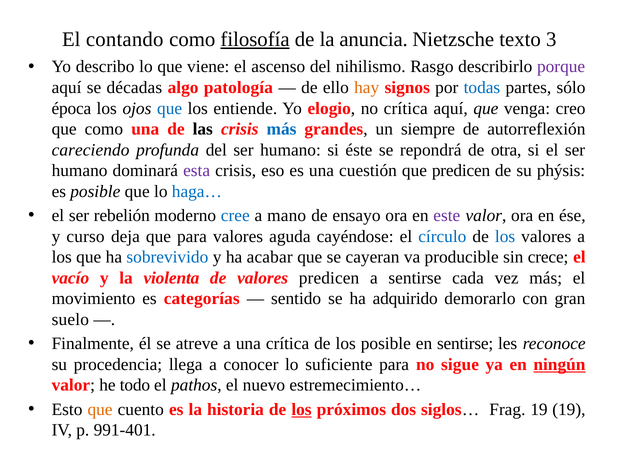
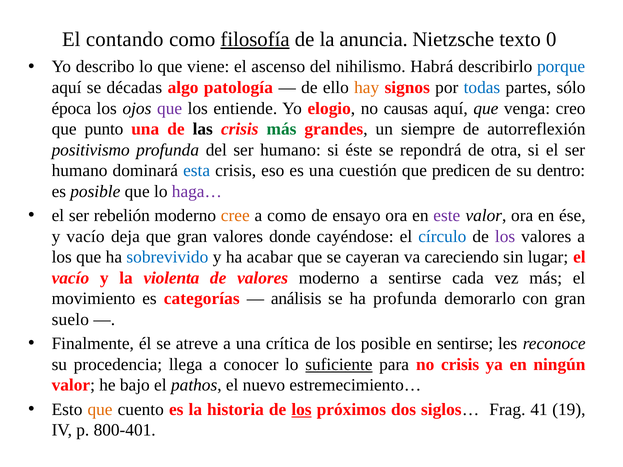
3: 3 -> 0
Rasgo: Rasgo -> Habrá
porque colour: purple -> blue
que at (170, 108) colour: blue -> purple
no crítica: crítica -> causas
que como: como -> punto
más at (281, 129) colour: blue -> green
careciendo: careciendo -> positivismo
esta colour: purple -> blue
phýsis: phýsis -> dentro
haga… colour: blue -> purple
cree colour: blue -> orange
a mano: mano -> como
y curso: curso -> vacío
que para: para -> gran
aguda: aguda -> donde
los at (505, 236) colour: blue -> purple
producible: producible -> careciendo
crece: crece -> lugar
valores predicen: predicen -> moderno
sentido: sentido -> análisis
ha adquirido: adquirido -> profunda
suficiente underline: none -> present
no sigue: sigue -> crisis
ningún underline: present -> none
todo: todo -> bajo
Frag 19: 19 -> 41
991-401: 991-401 -> 800-401
